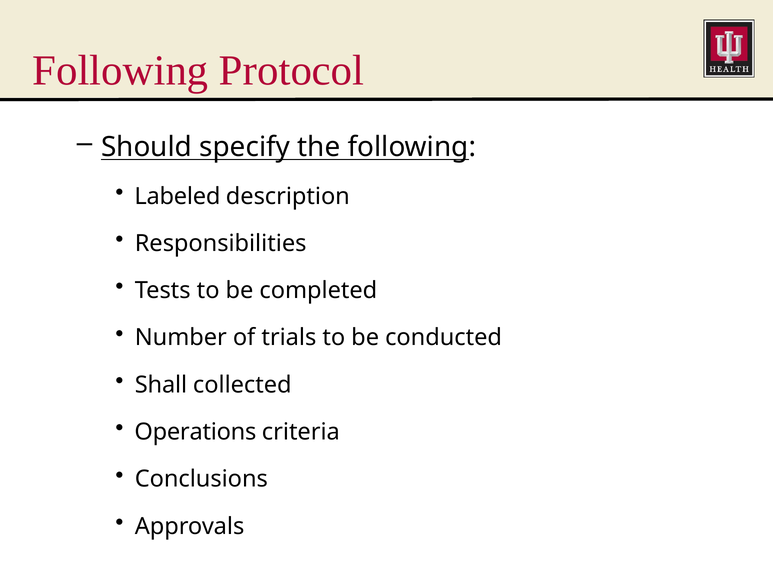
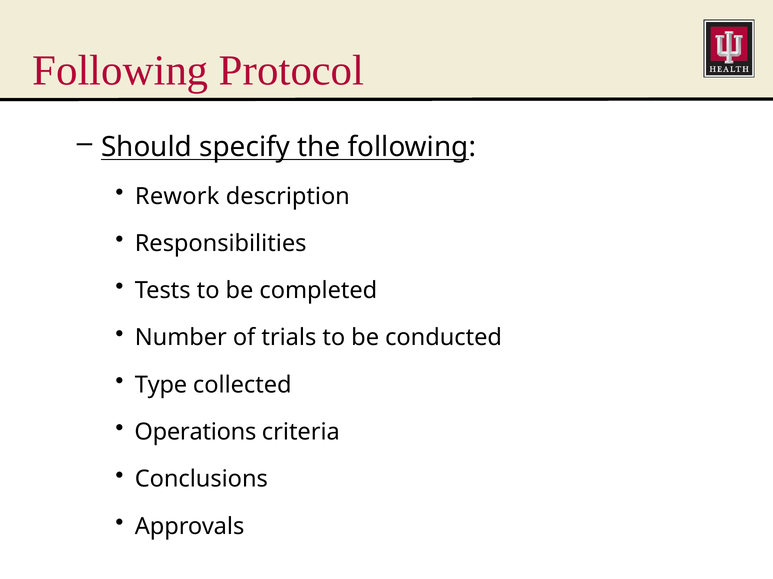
Labeled: Labeled -> Rework
Shall: Shall -> Type
